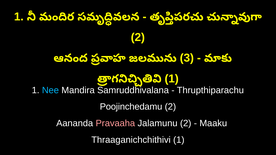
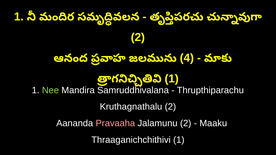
3: 3 -> 4
Nee colour: light blue -> light green
Poojinchedamu: Poojinchedamu -> Kruthagnathalu
